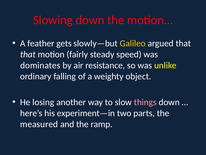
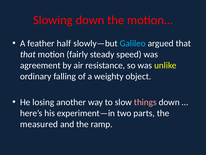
gets: gets -> half
Galileo colour: yellow -> light blue
dominates: dominates -> agreement
